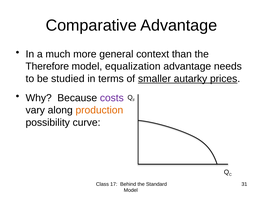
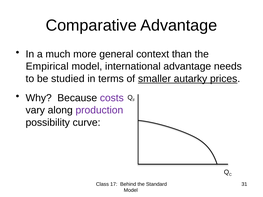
Therefore: Therefore -> Empirical
equalization: equalization -> international
production colour: orange -> purple
